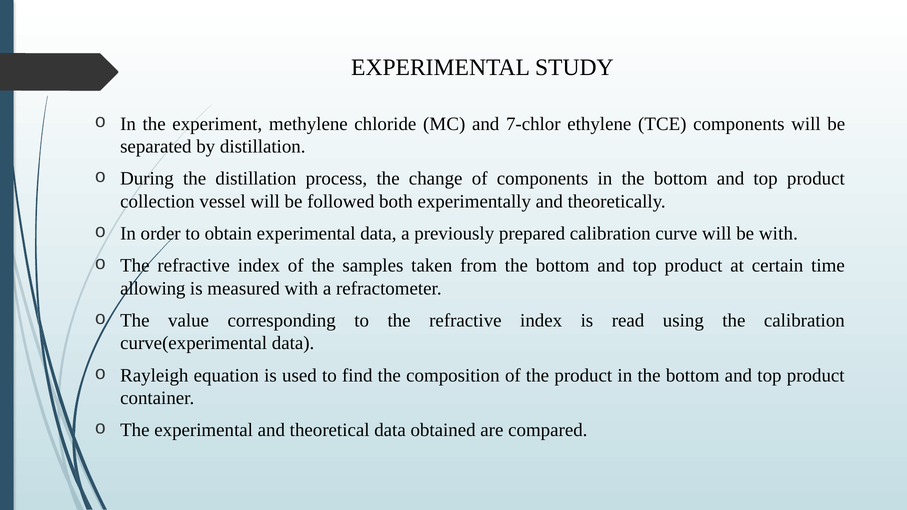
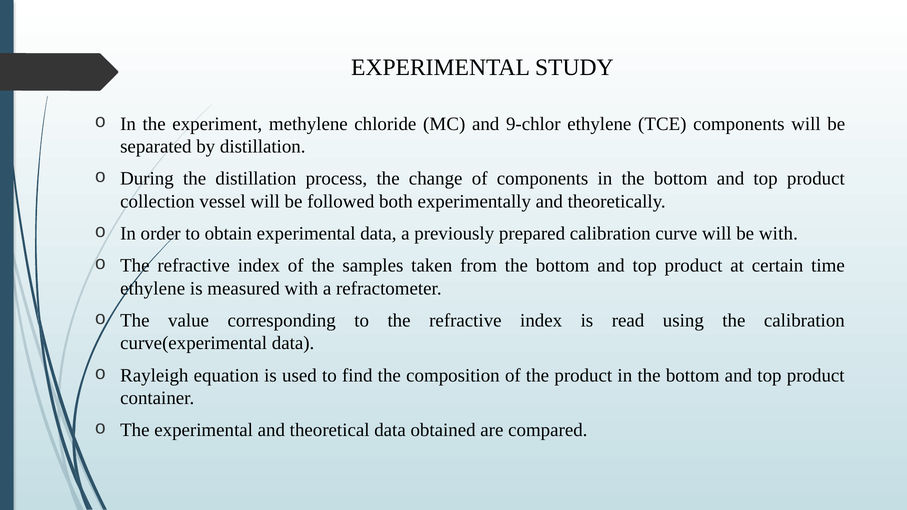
7-chlor: 7-chlor -> 9-chlor
allowing at (153, 288): allowing -> ethylene
